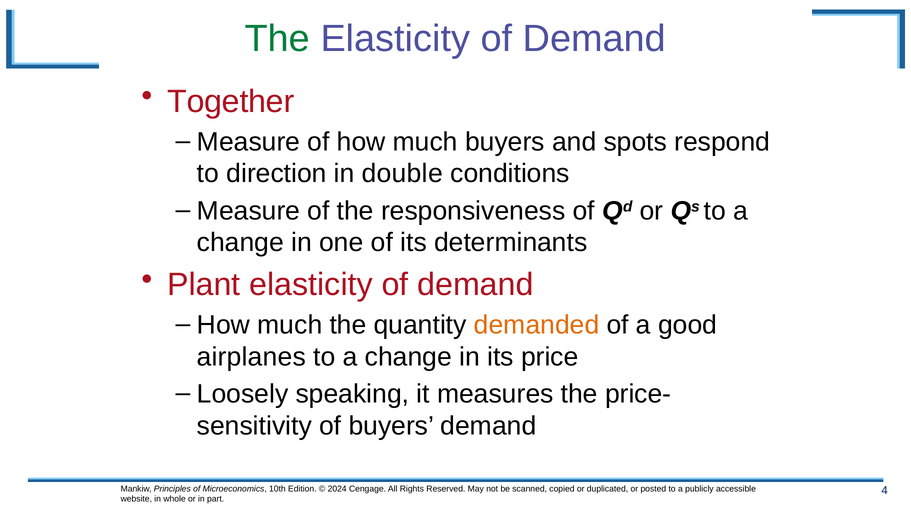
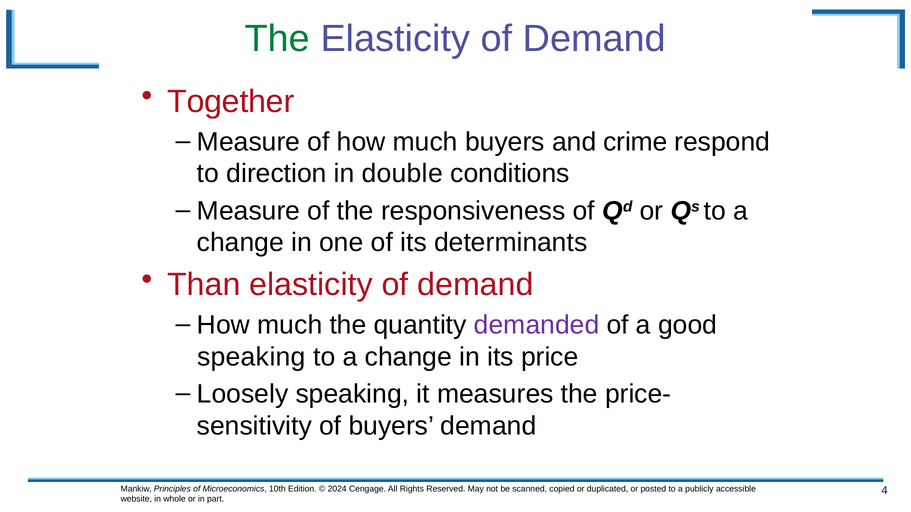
spots: spots -> crime
Plant: Plant -> Than
demanded colour: orange -> purple
airplanes at (251, 357): airplanes -> speaking
